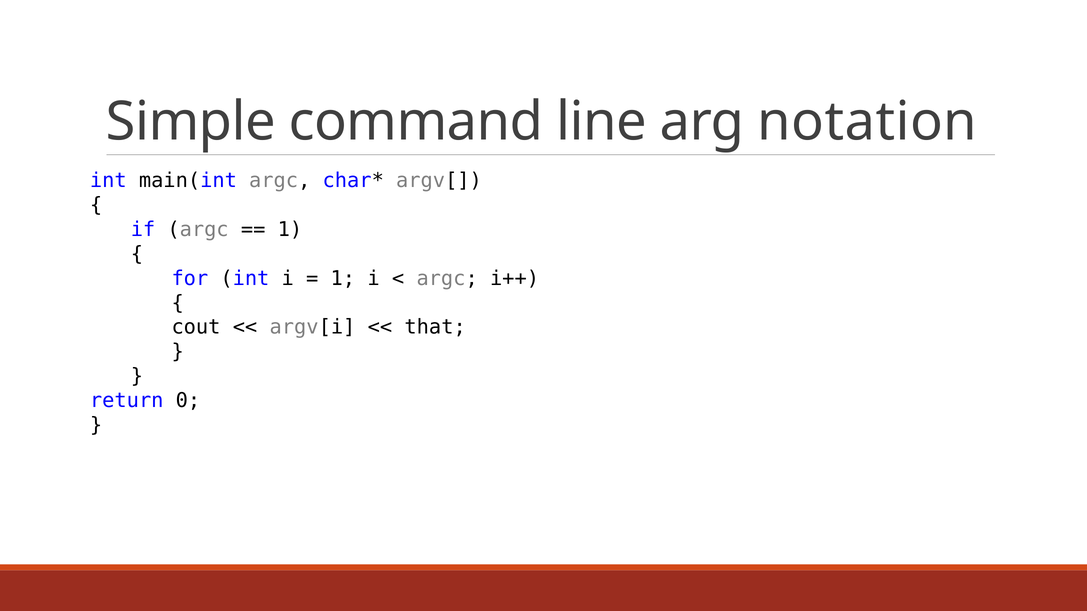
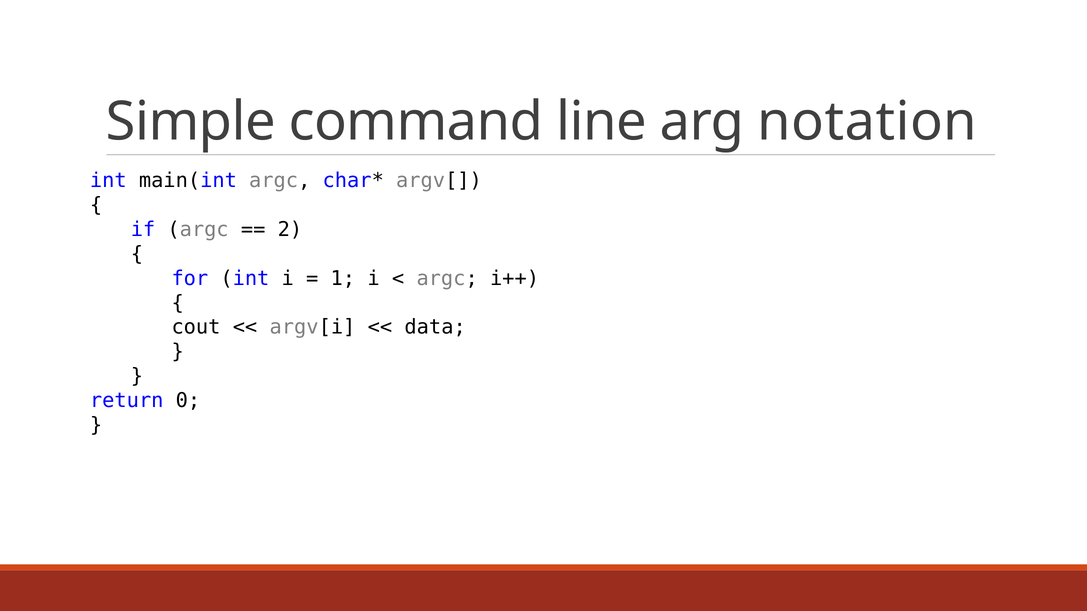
1 at (290, 230): 1 -> 2
that: that -> data
